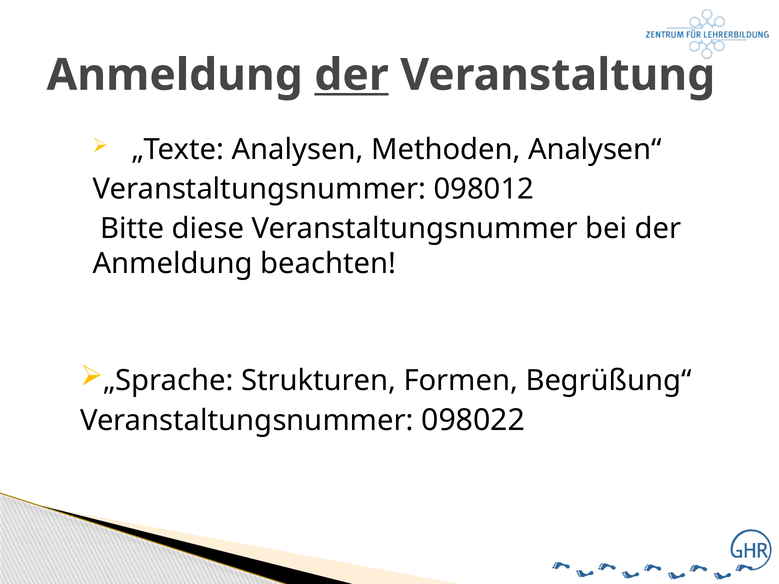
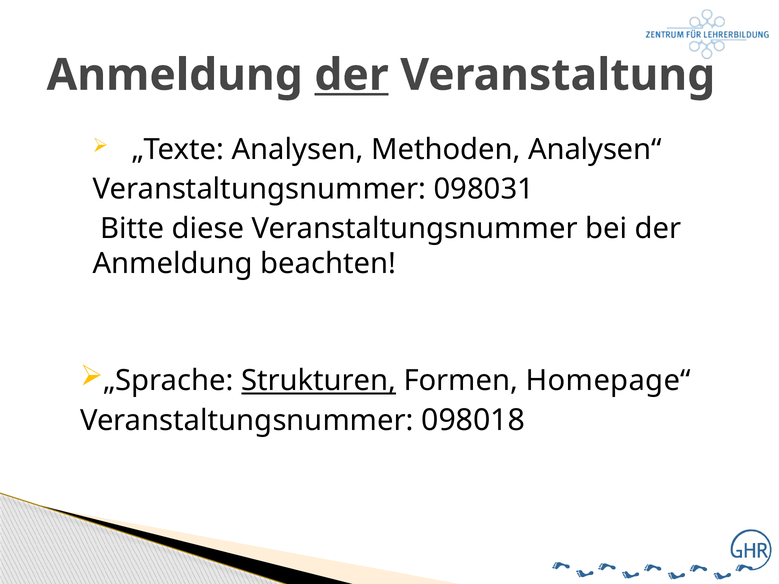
098012: 098012 -> 098031
Strukturen underline: none -> present
Begrüßung“: Begrüßung“ -> Homepage“
098022: 098022 -> 098018
